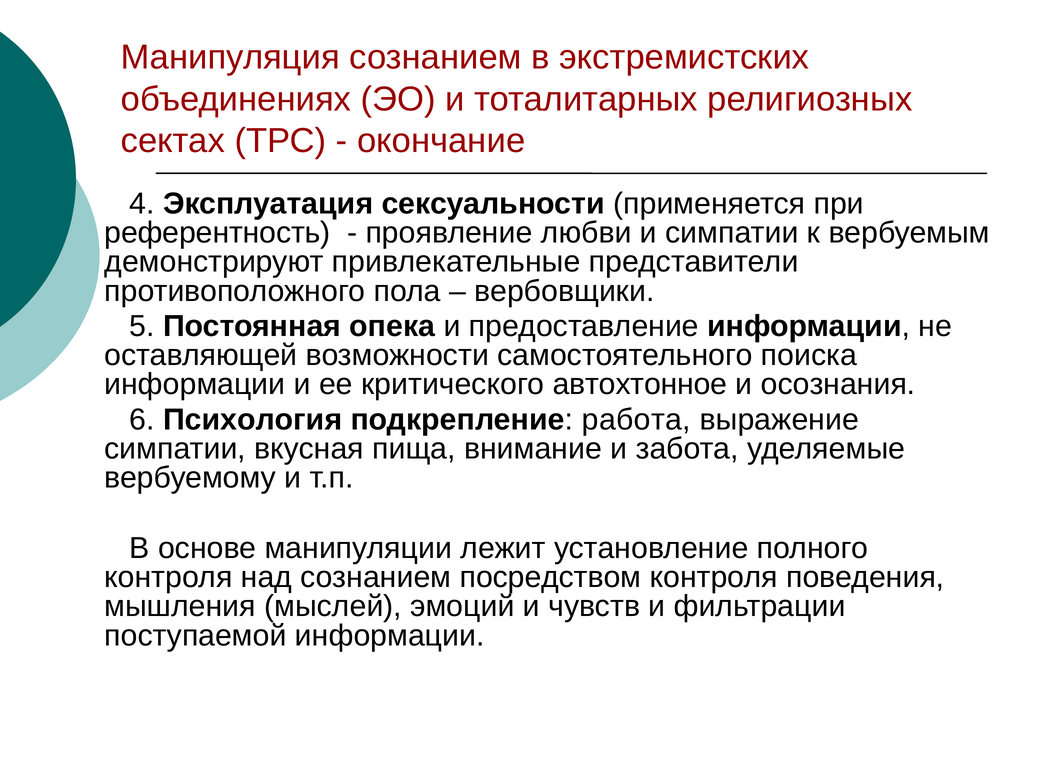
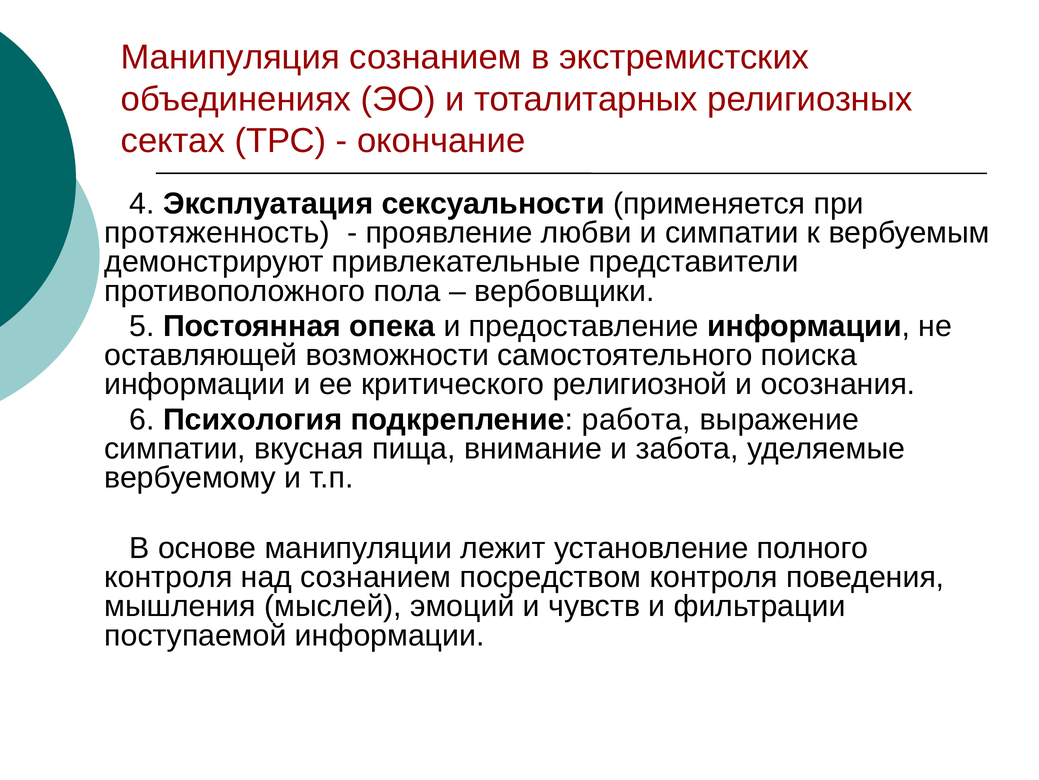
референтность: референтность -> протяженность
автохтонное: автохтонное -> религиозной
